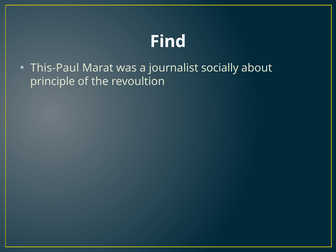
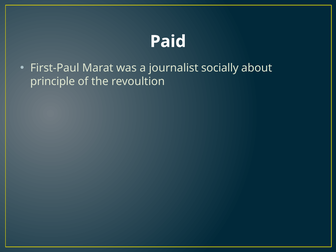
Find: Find -> Paid
This-Paul: This-Paul -> First-Paul
